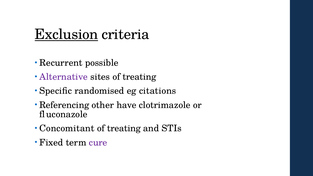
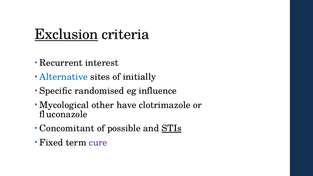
possible: possible -> interest
Alternative colour: purple -> blue
sites of treating: treating -> initially
citations: citations -> influence
Referencing: Referencing -> Mycological
treating at (124, 128): treating -> possible
STIs underline: none -> present
